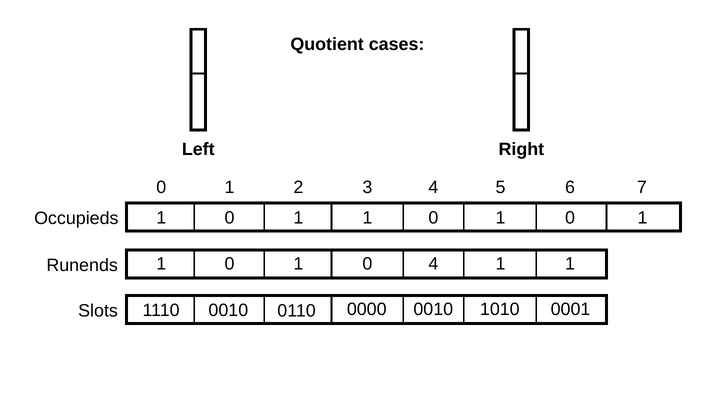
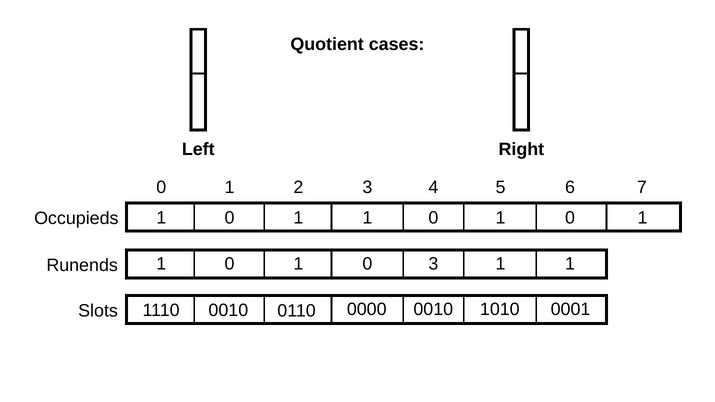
0 4: 4 -> 3
